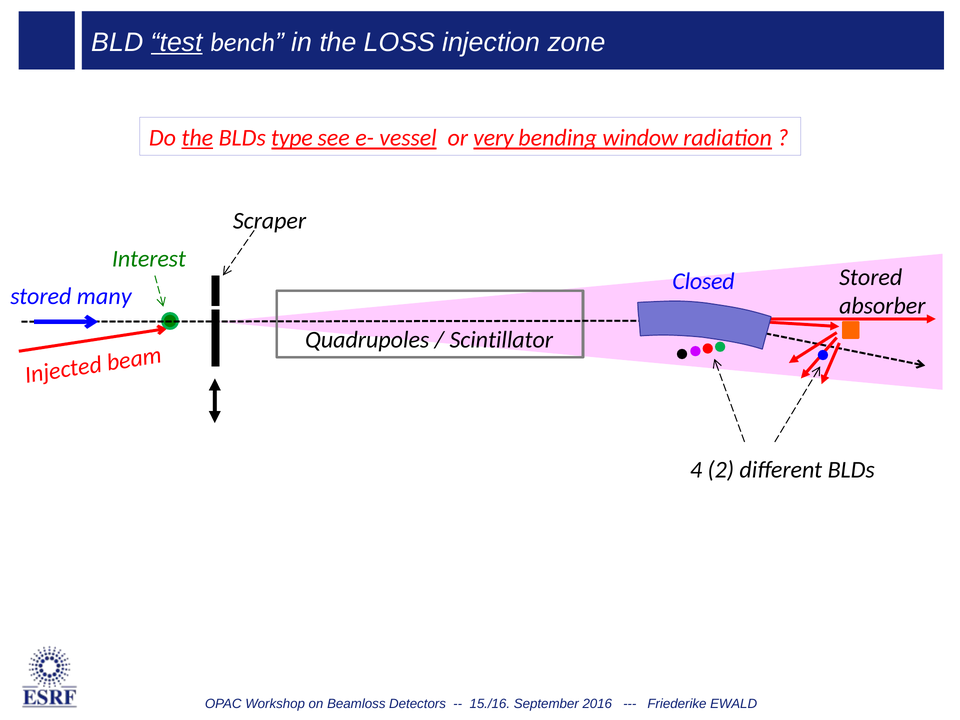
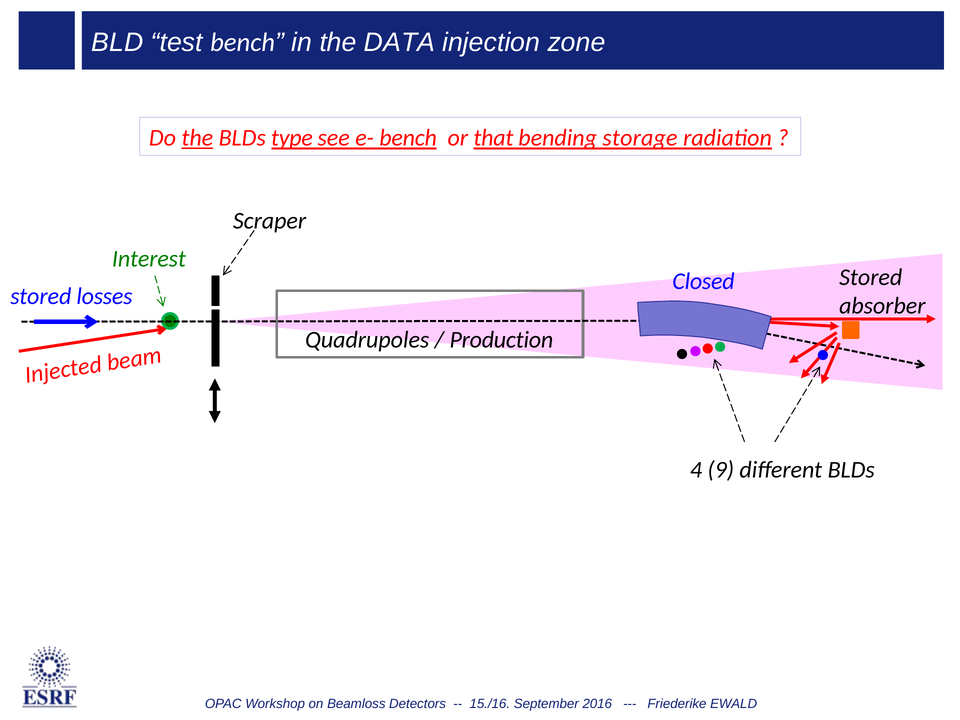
test underline: present -> none
LOSS: LOSS -> DATA
e- vessel: vessel -> bench
very: very -> that
window: window -> storage
many: many -> losses
Scintillator: Scintillator -> Production
2: 2 -> 9
